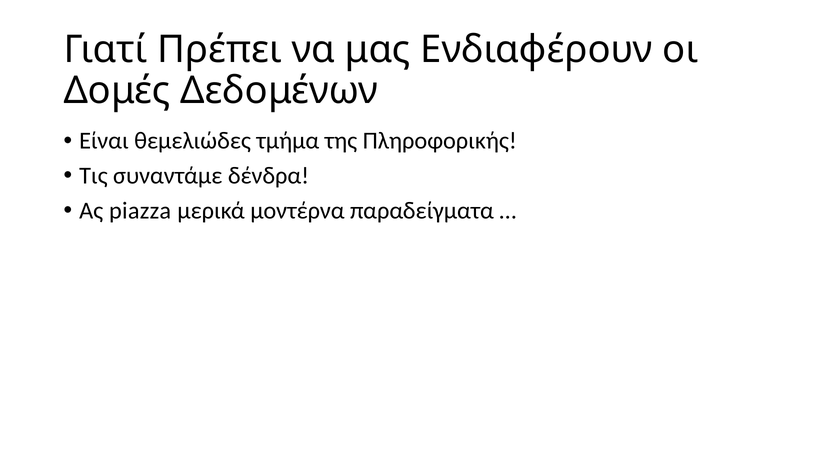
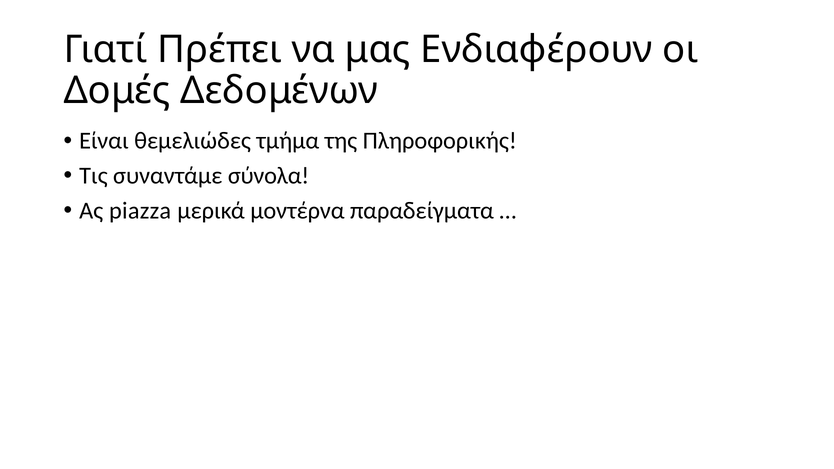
δένδρα: δένδρα -> σύνολα
